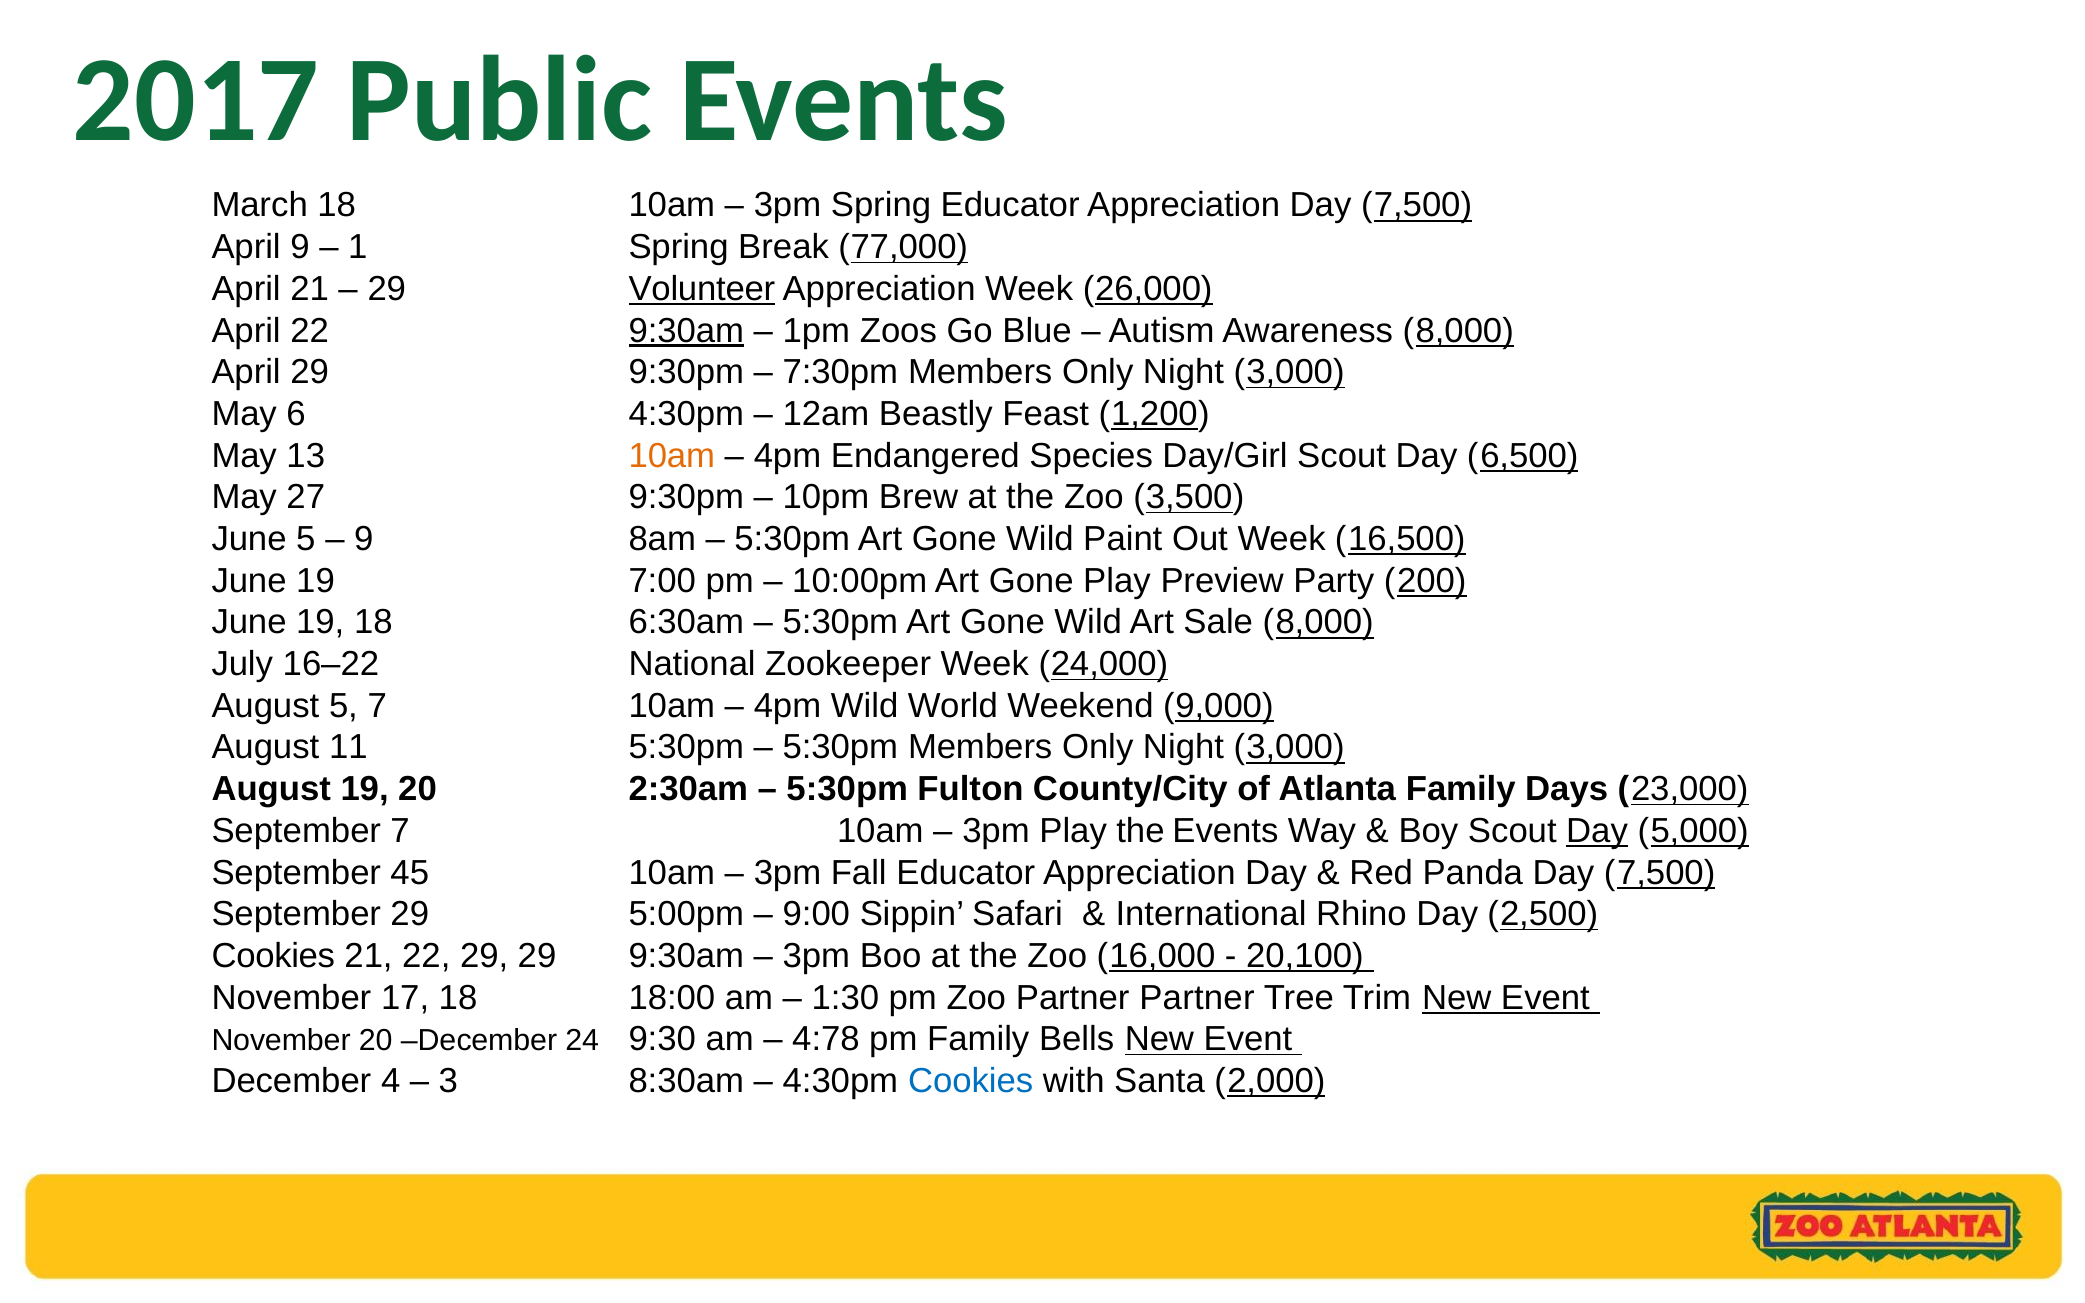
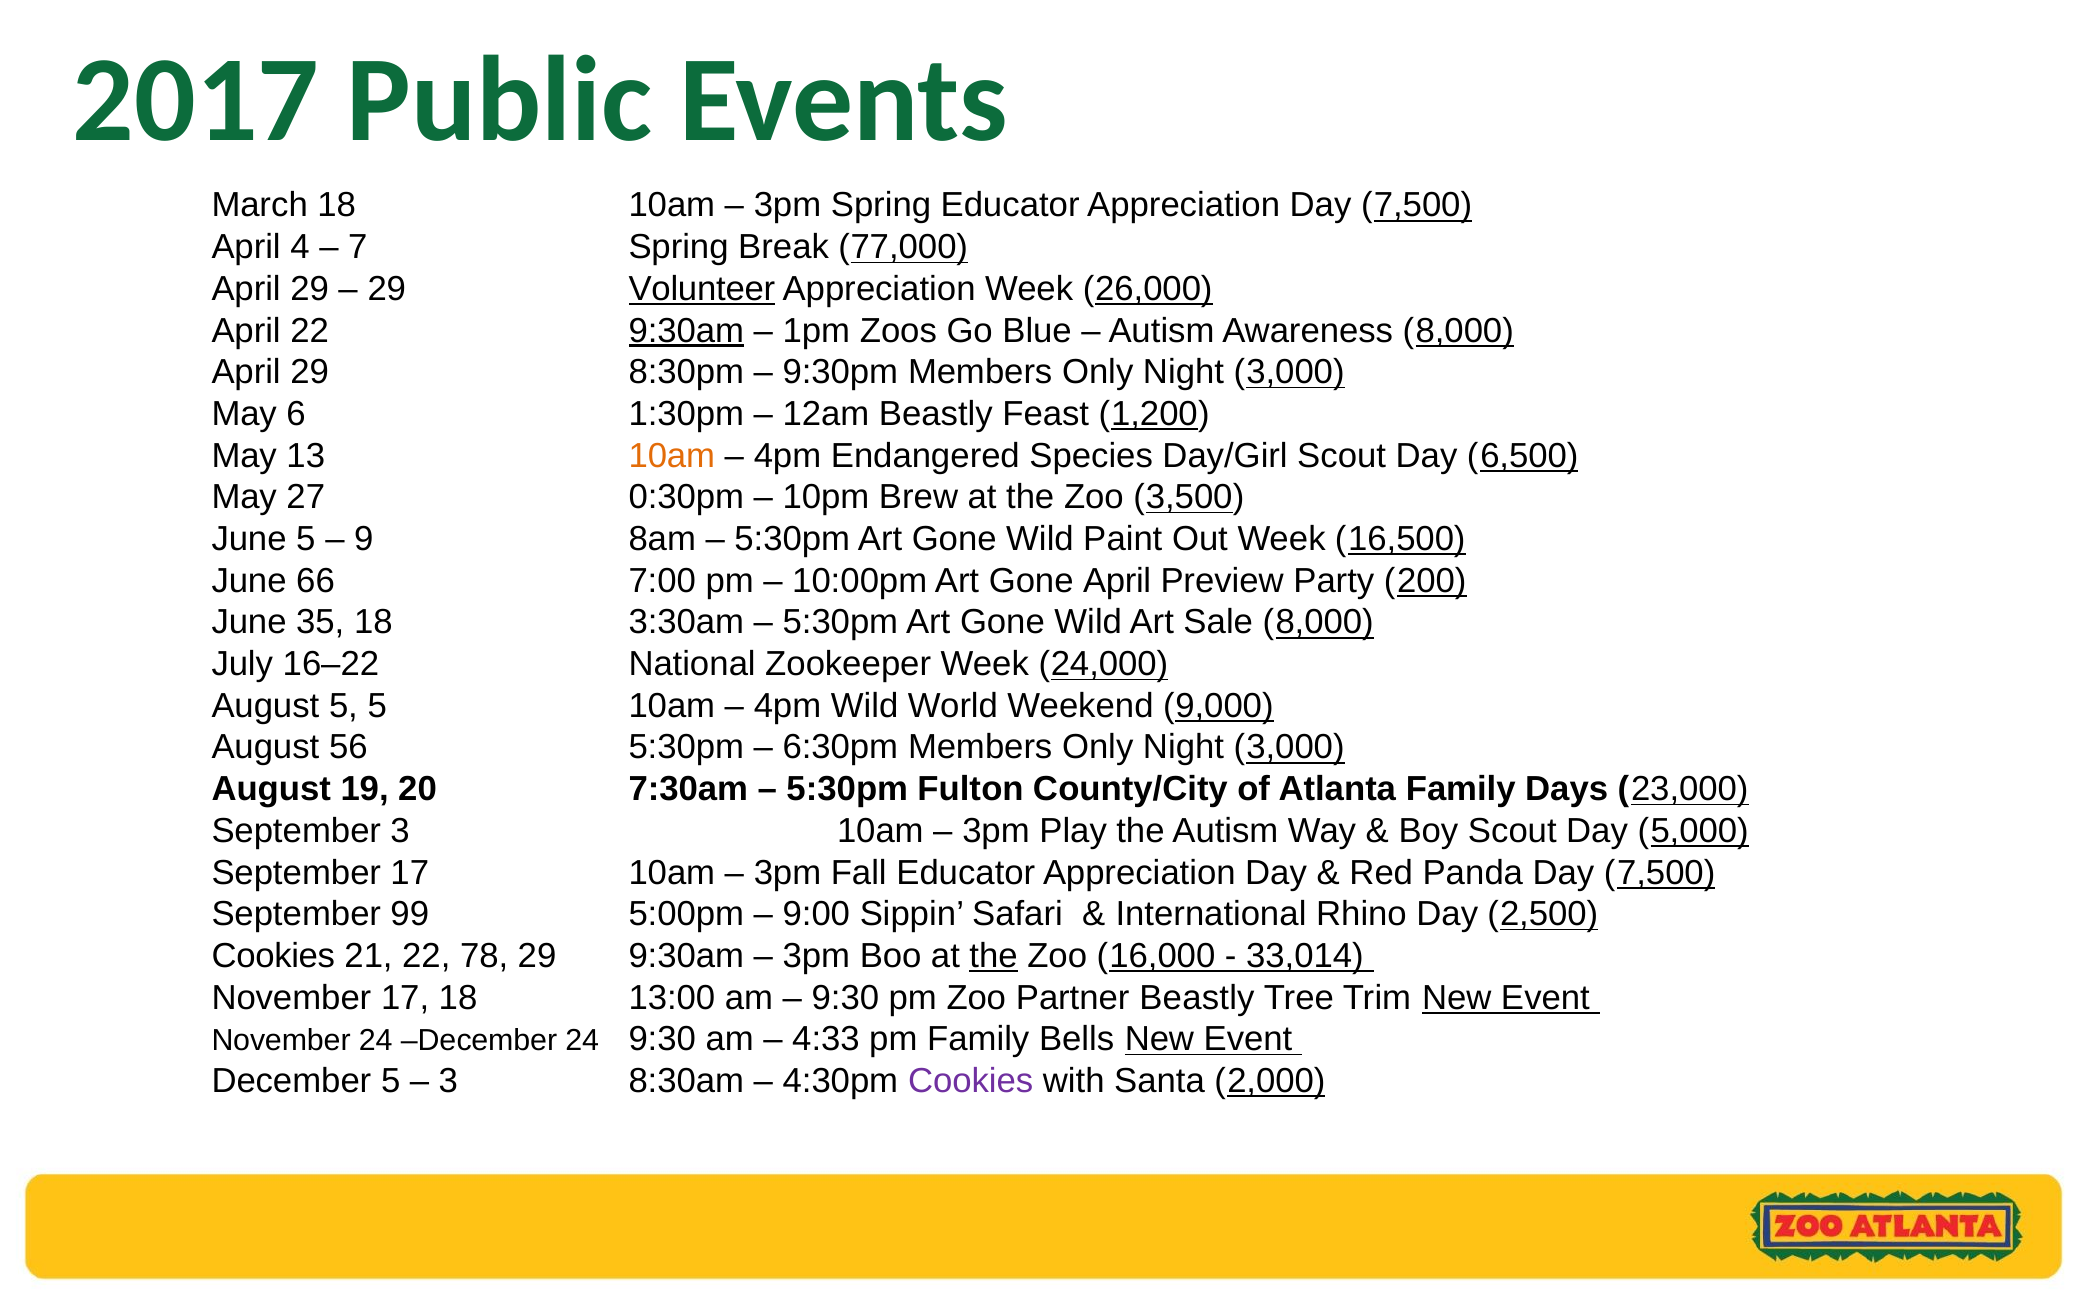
April 9: 9 -> 4
1: 1 -> 7
21 at (310, 289): 21 -> 29
29 9:30pm: 9:30pm -> 8:30pm
7:30pm: 7:30pm -> 9:30pm
6 4:30pm: 4:30pm -> 1:30pm
27 9:30pm: 9:30pm -> 0:30pm
19 at (315, 581): 19 -> 66
Gone Play: Play -> April
19 at (320, 622): 19 -> 35
6:30am: 6:30am -> 3:30am
5 7: 7 -> 5
11: 11 -> 56
5:30pm at (840, 748): 5:30pm -> 6:30pm
2:30am: 2:30am -> 7:30am
September 7: 7 -> 3
the Events: Events -> Autism
Day at (1597, 831) underline: present -> none
September 45: 45 -> 17
September 29: 29 -> 99
22 29: 29 -> 78
the at (994, 956) underline: none -> present
20,100: 20,100 -> 33,014
18:00: 18:00 -> 13:00
1:30 at (845, 998): 1:30 -> 9:30
Partner Partner: Partner -> Beastly
November 20: 20 -> 24
4:78: 4:78 -> 4:33
December 4: 4 -> 5
Cookies at (971, 1081) colour: blue -> purple
